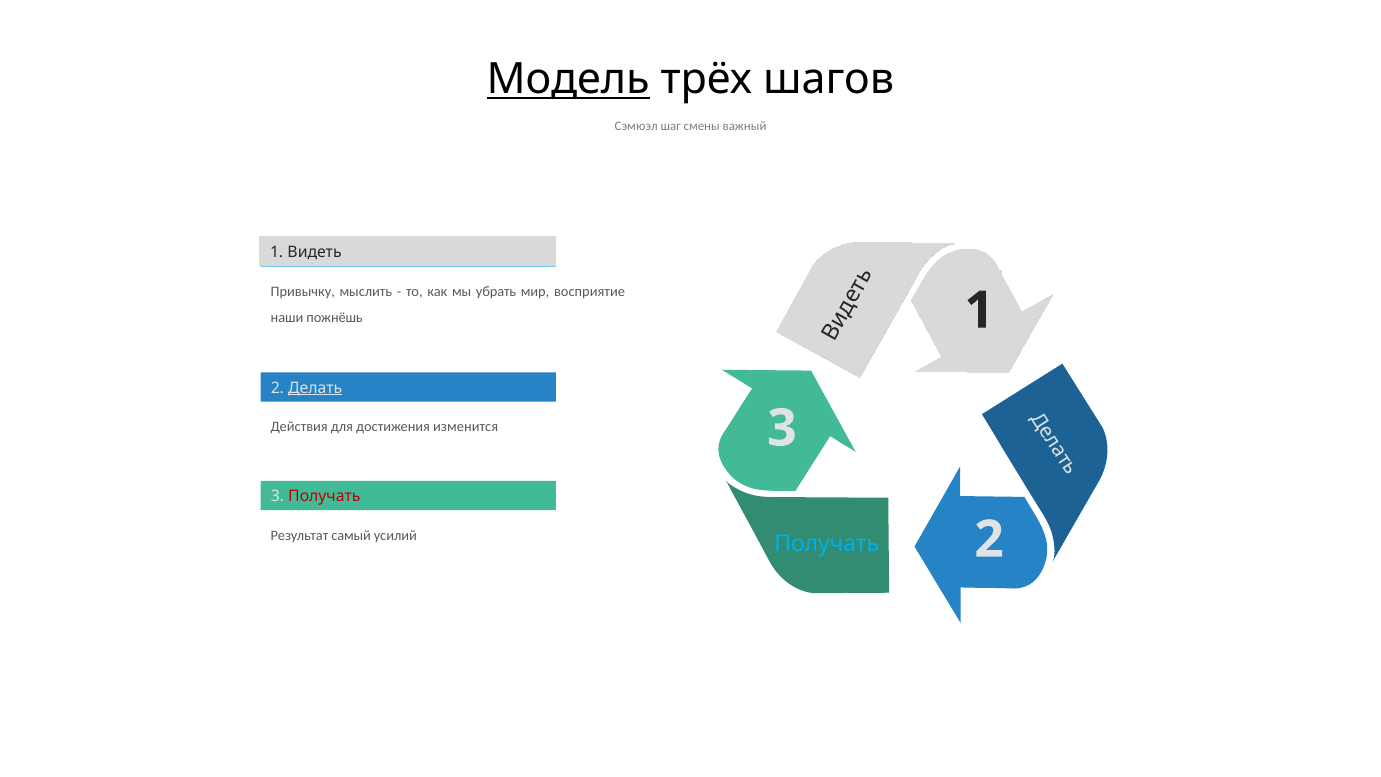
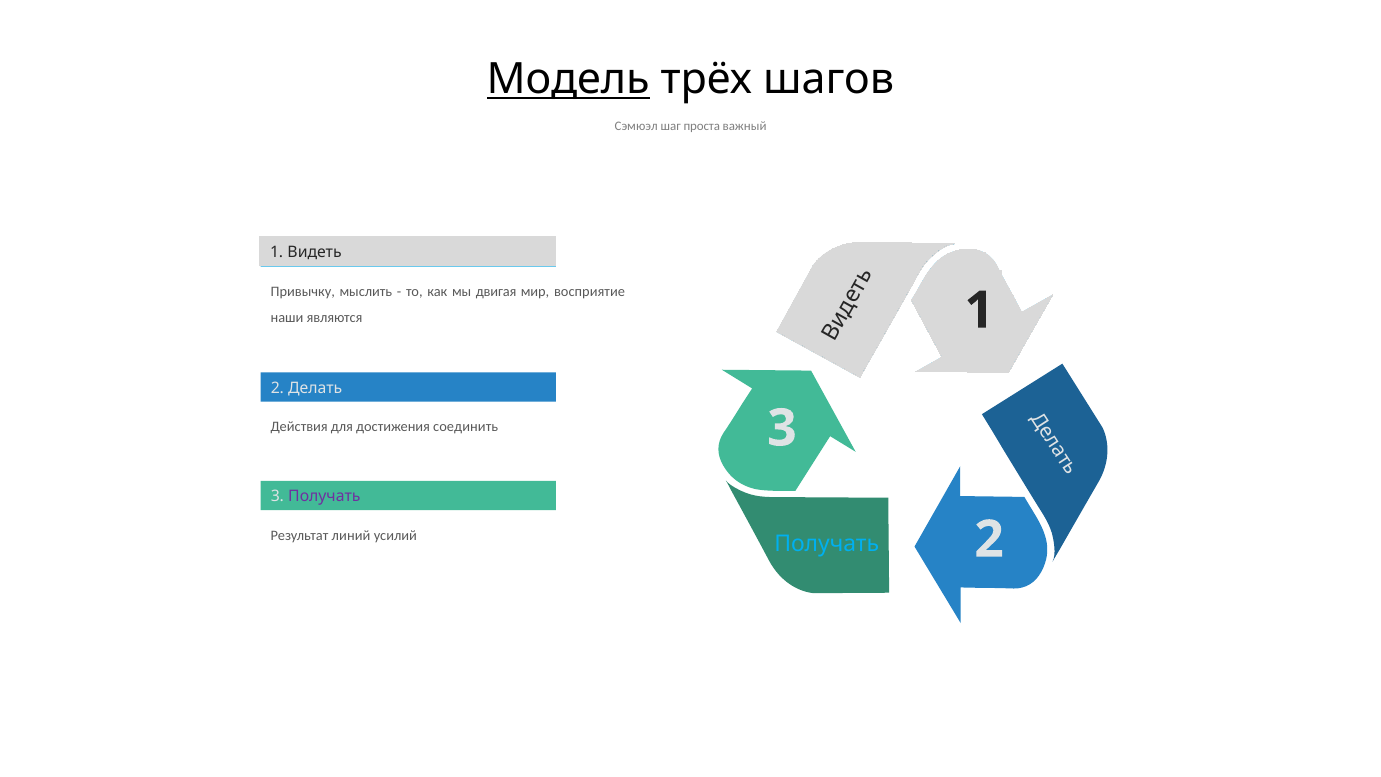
смены: смены -> проста
убрать: убрать -> двигая
пожнёшь: пожнёшь -> являются
Делать underline: present -> none
изменится: изменится -> соединить
Получать at (324, 496) colour: red -> purple
самый: самый -> линий
